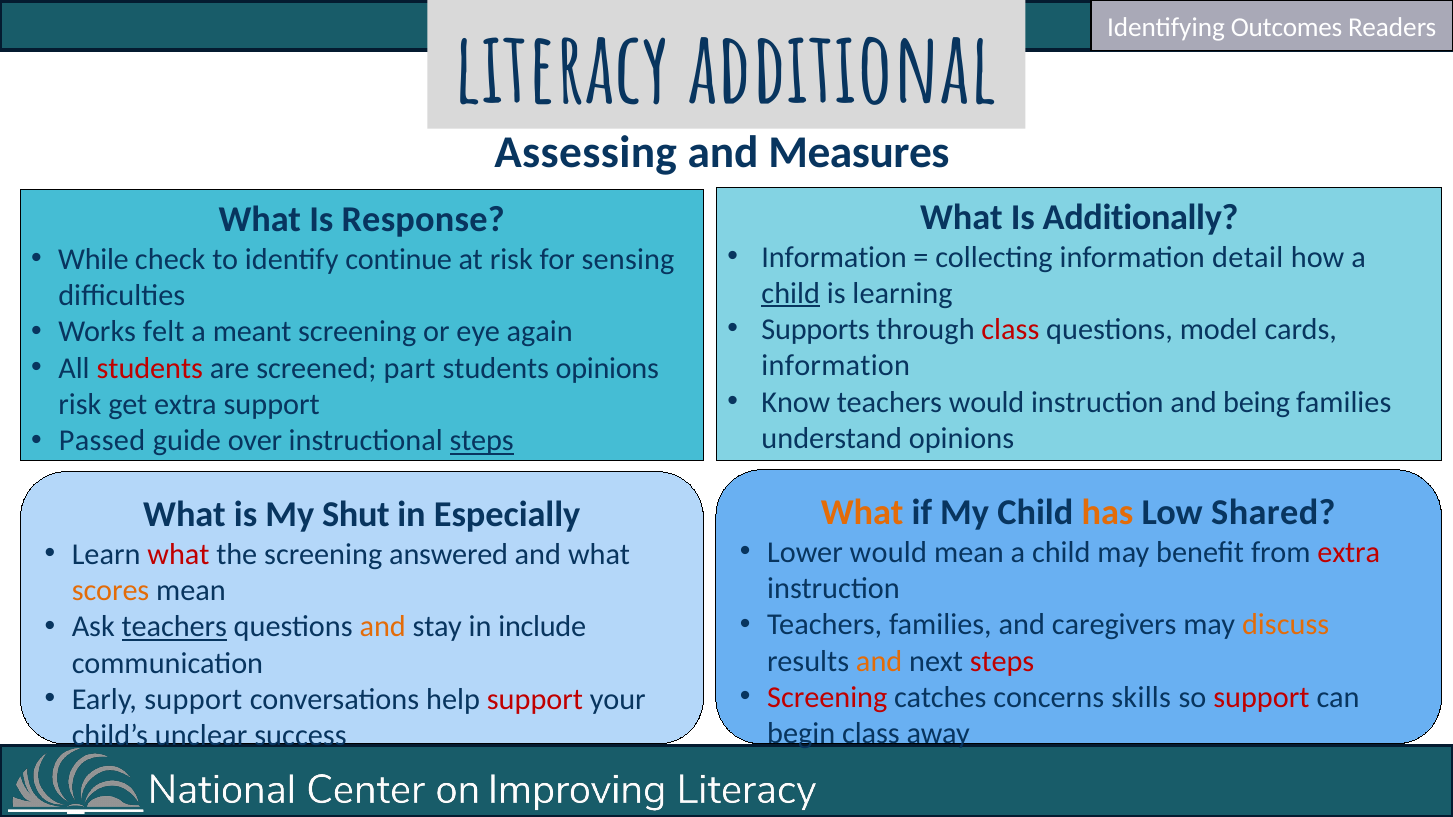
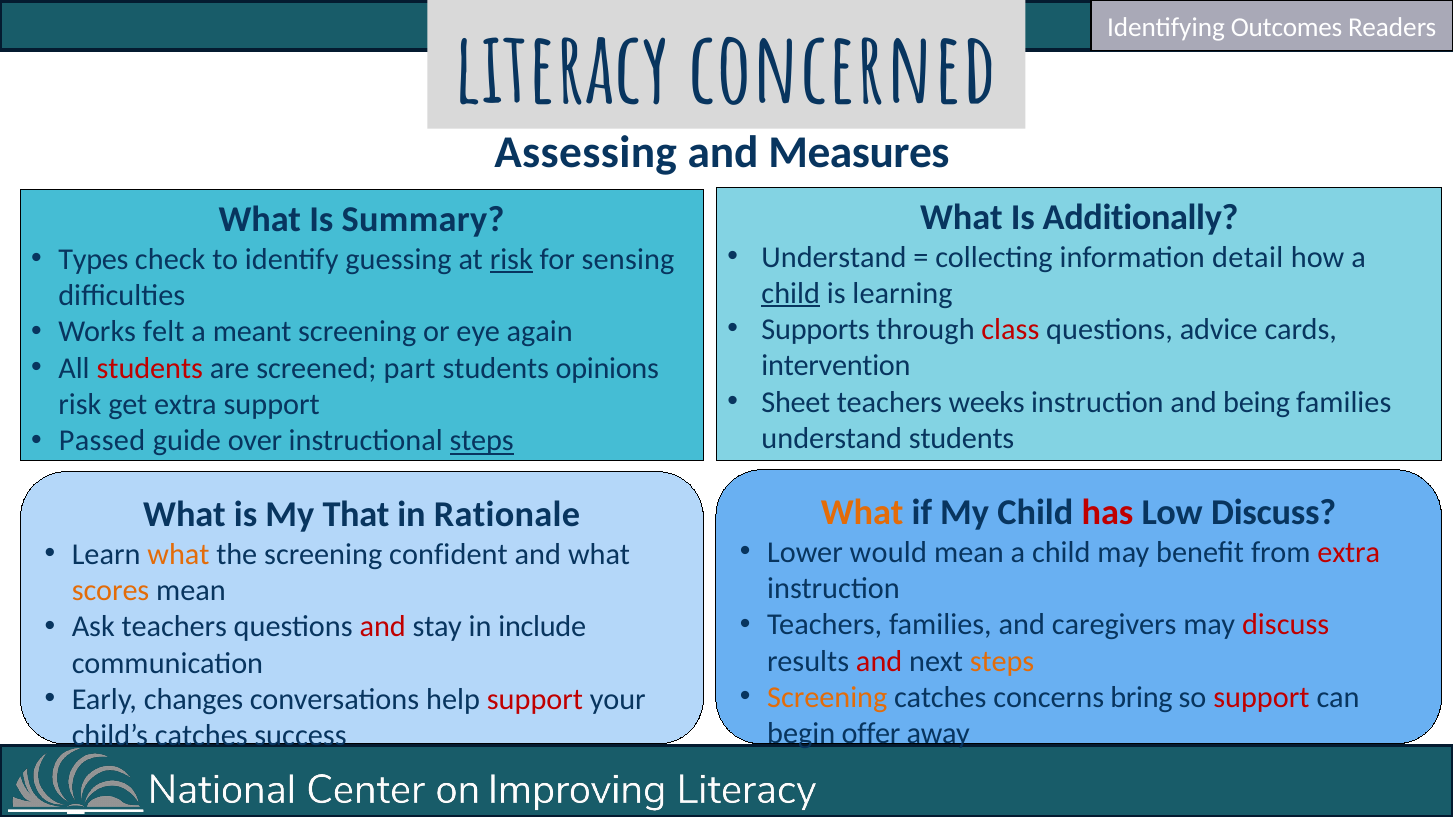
additional: additional -> concerned
Response: Response -> Summary
Information at (834, 257): Information -> Understand
While: While -> Types
continue: continue -> guessing
risk at (511, 259) underline: none -> present
model: model -> advice
information at (836, 366): information -> intervention
Know: Know -> Sheet
teachers would: would -> weeks
understand opinions: opinions -> students
has colour: orange -> red
Low Shared: Shared -> Discuss
Shut: Shut -> That
Especially: Especially -> Rationale
what at (178, 554) colour: red -> orange
answered: answered -> confident
discuss at (1286, 625) colour: orange -> red
teachers at (174, 627) underline: present -> none
and at (383, 627) colour: orange -> red
and at (879, 662) colour: orange -> red
steps at (1002, 662) colour: red -> orange
Screening at (827, 698) colour: red -> orange
skills: skills -> bring
Early support: support -> changes
begin class: class -> offer
child’s unclear: unclear -> catches
